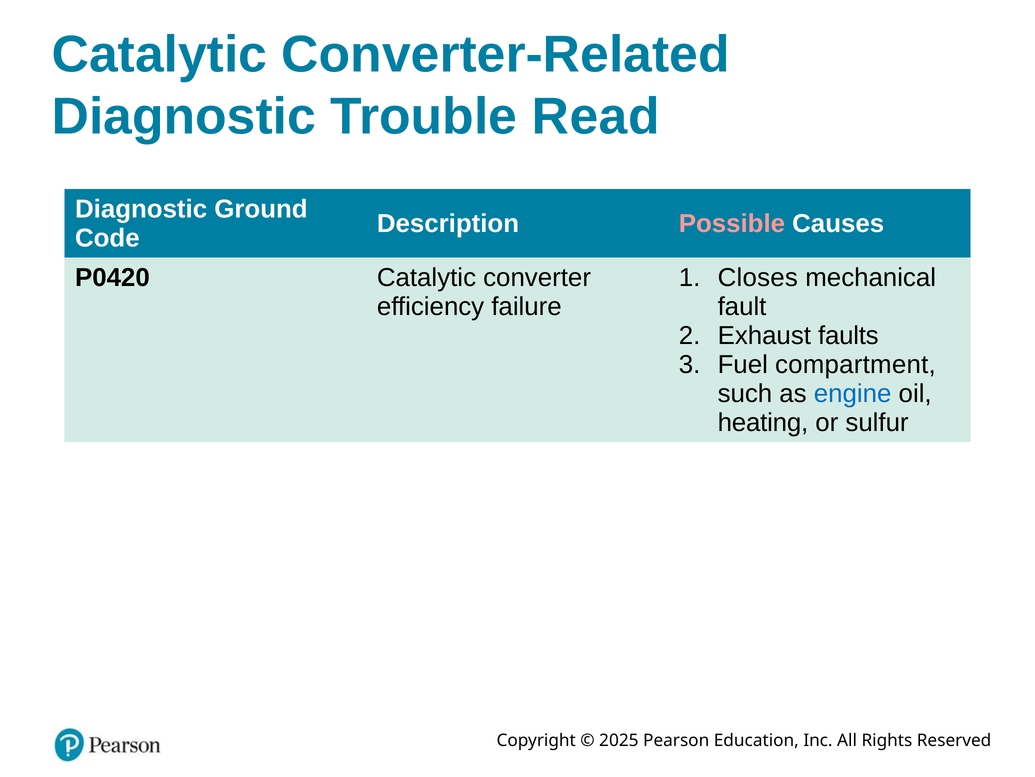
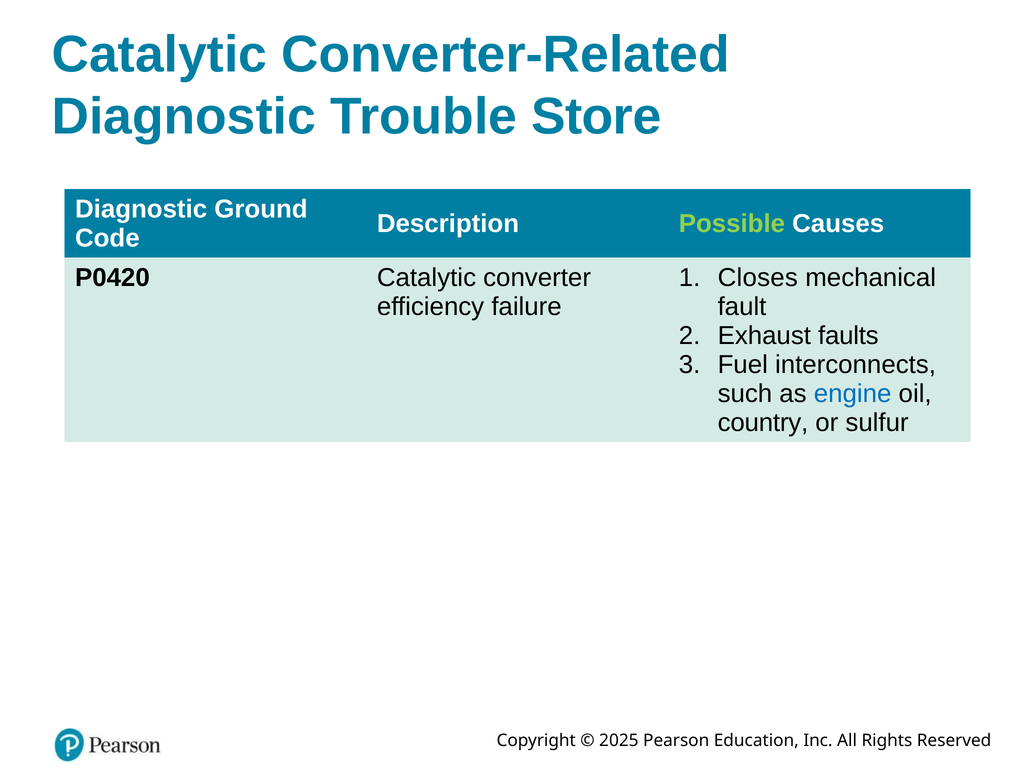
Read: Read -> Store
Possible colour: pink -> light green
compartment: compartment -> interconnects
heating: heating -> country
